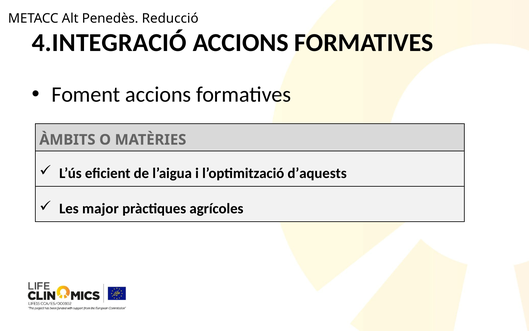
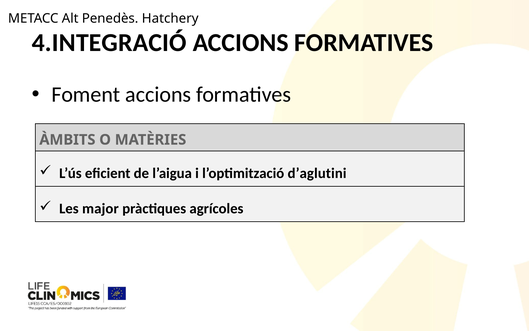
Reducció: Reducció -> Hatchery
d’aquests: d’aquests -> d’aglutini
